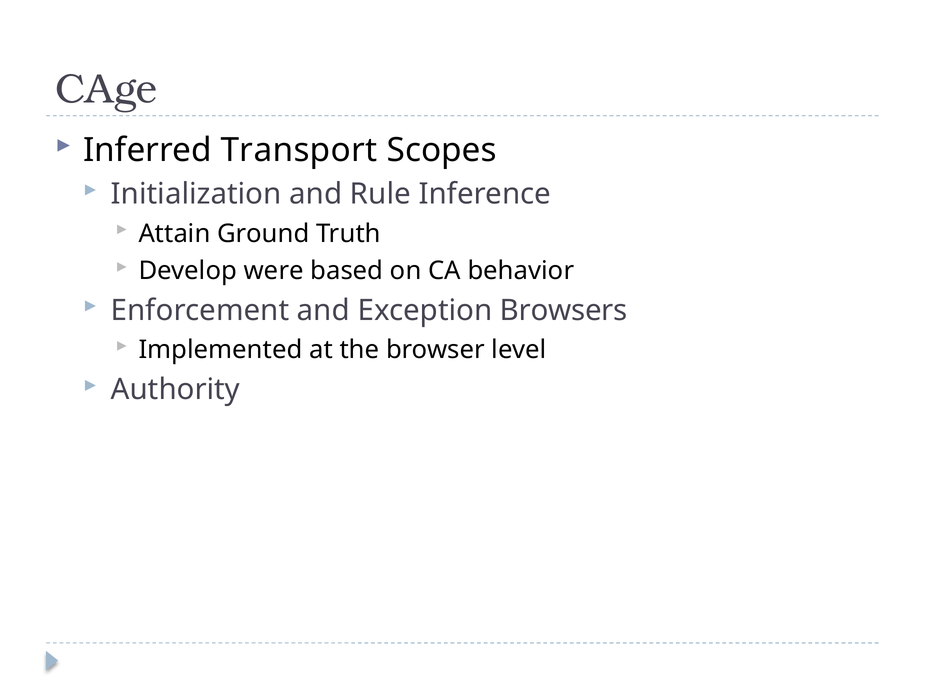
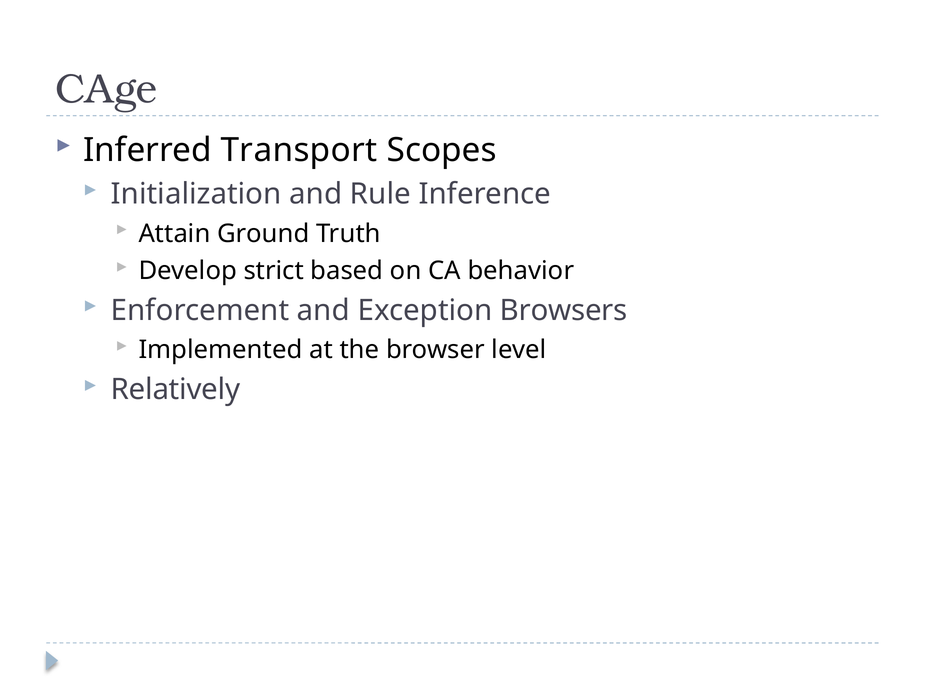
were: were -> strict
Authority: Authority -> Relatively
